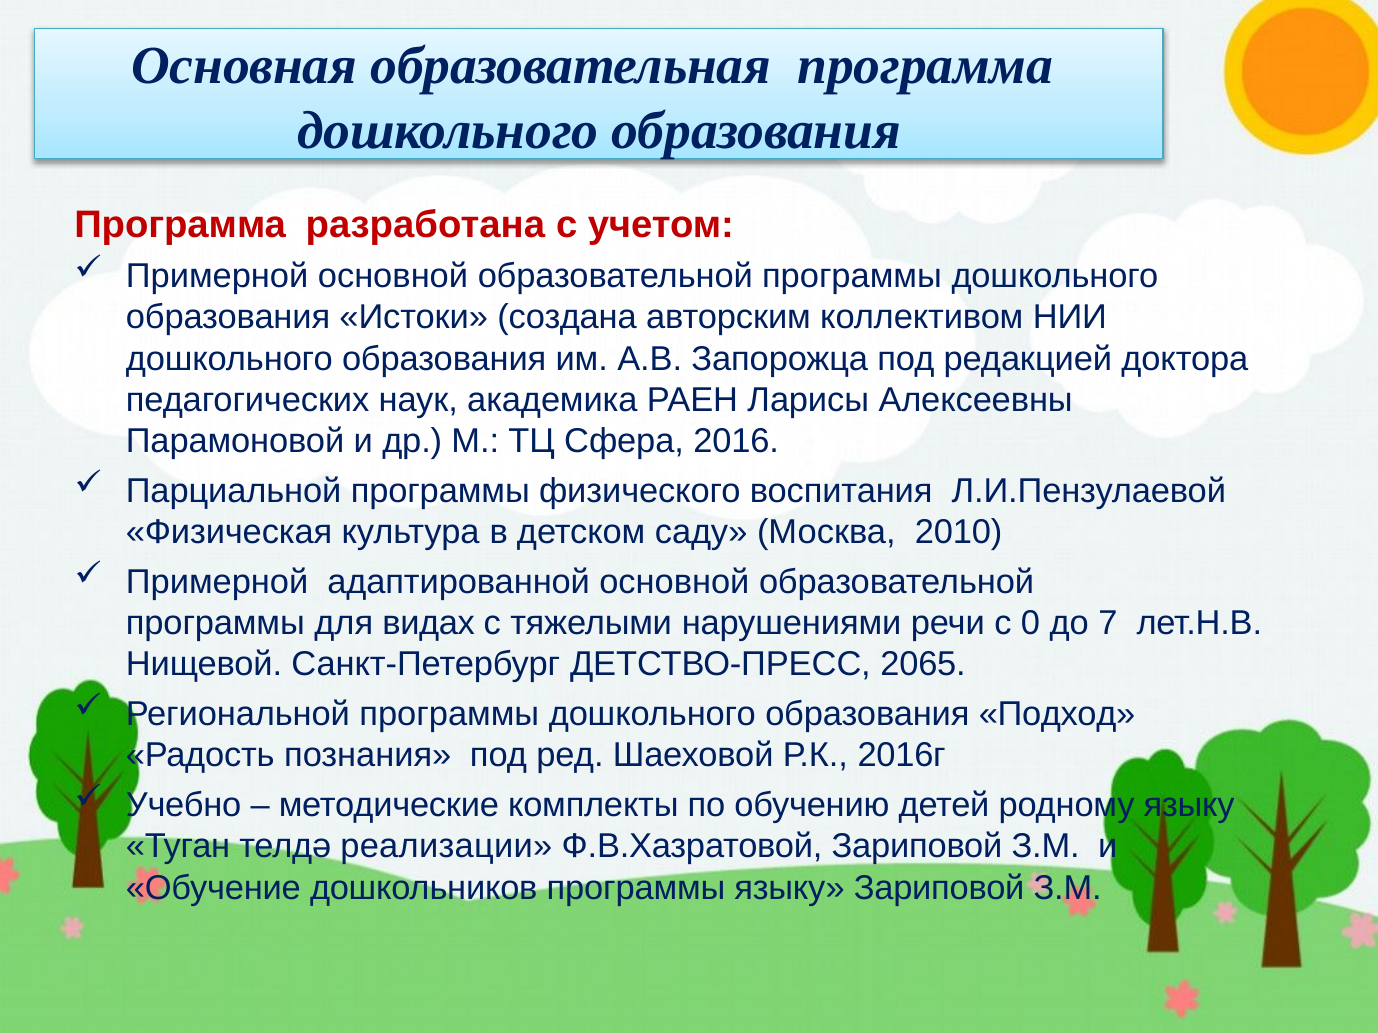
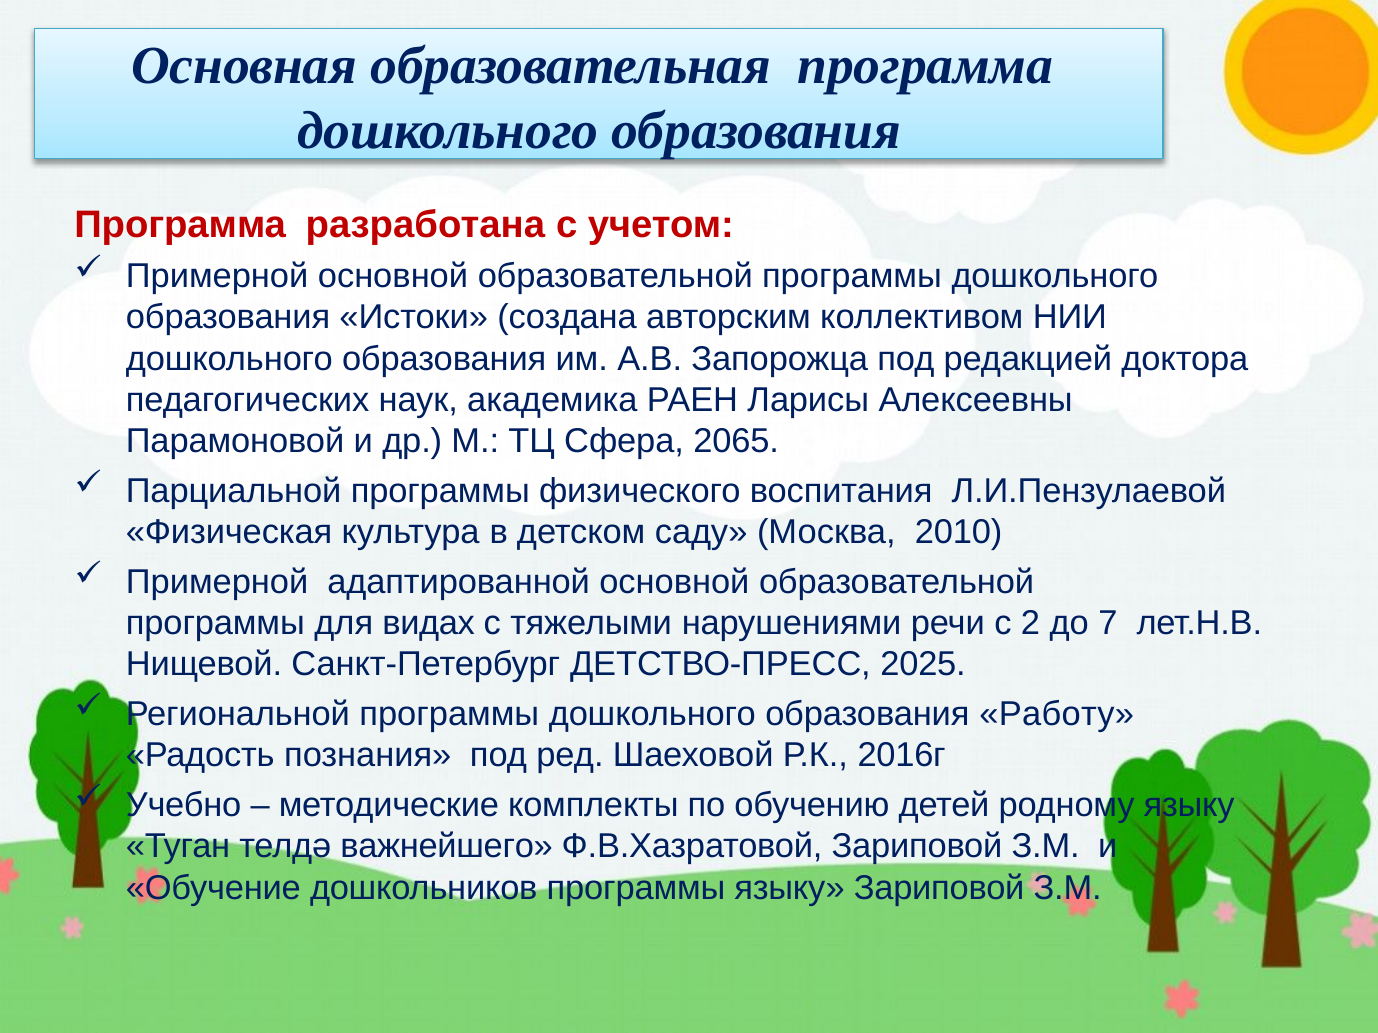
2016: 2016 -> 2065
0: 0 -> 2
2065: 2065 -> 2025
Подход: Подход -> Работу
реализации: реализации -> важнейшего
